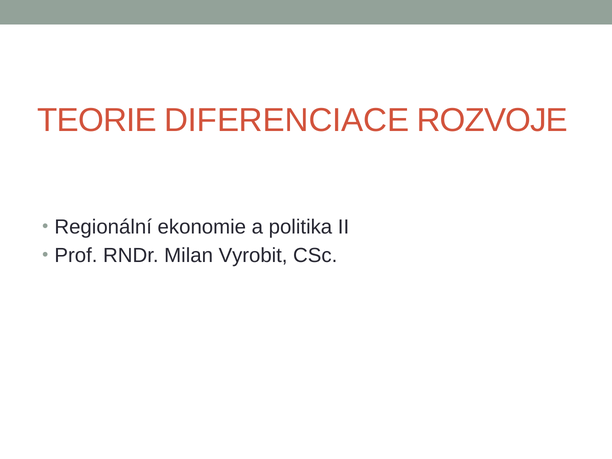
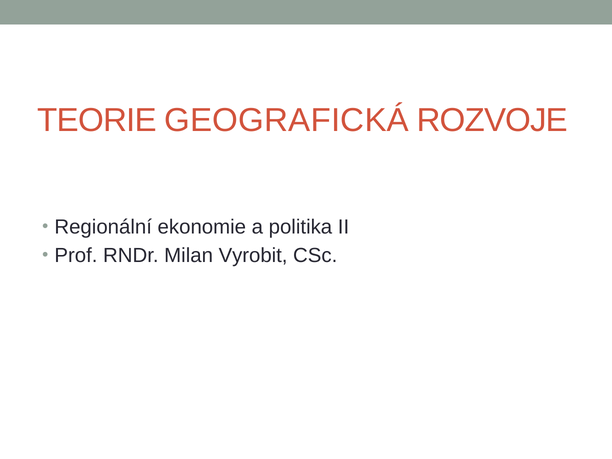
DIFERENCIACE: DIFERENCIACE -> GEOGRAFICKÁ
